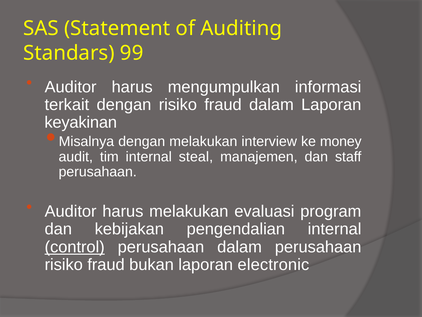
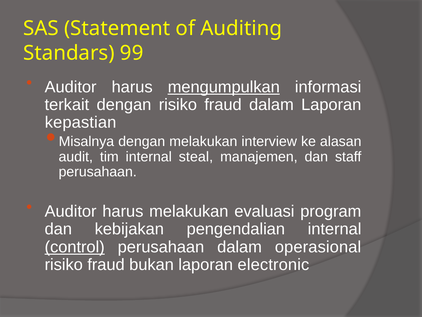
mengumpulkan underline: none -> present
keyakinan: keyakinan -> kepastian
money: money -> alasan
dalam perusahaan: perusahaan -> operasional
